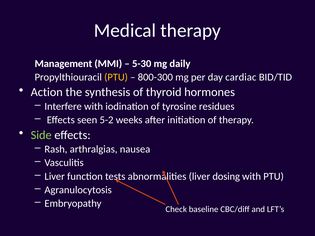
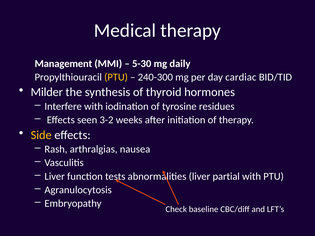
800-300: 800-300 -> 240-300
Action: Action -> Milder
5-2: 5-2 -> 3-2
Side colour: light green -> yellow
dosing: dosing -> partial
